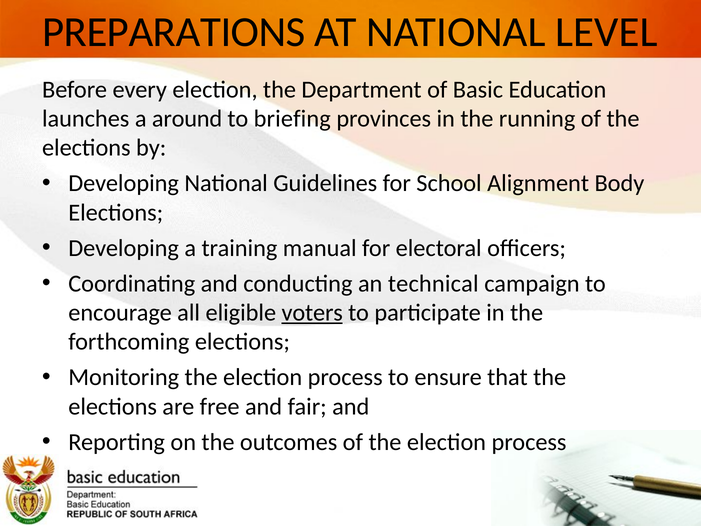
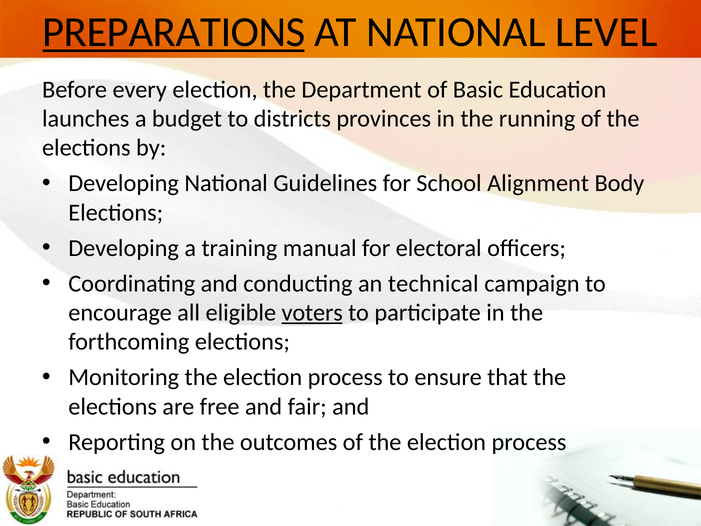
PREPARATIONS underline: none -> present
around: around -> budget
briefing: briefing -> districts
